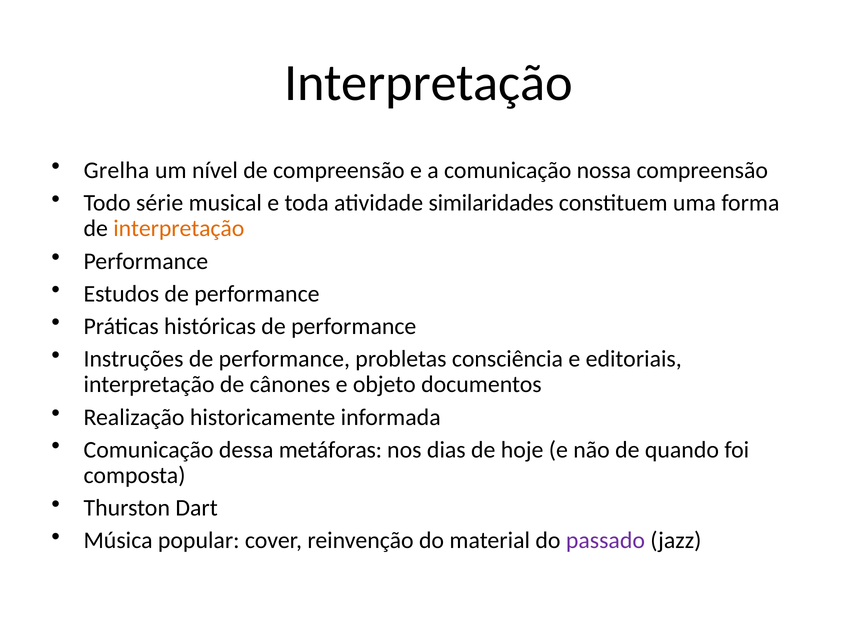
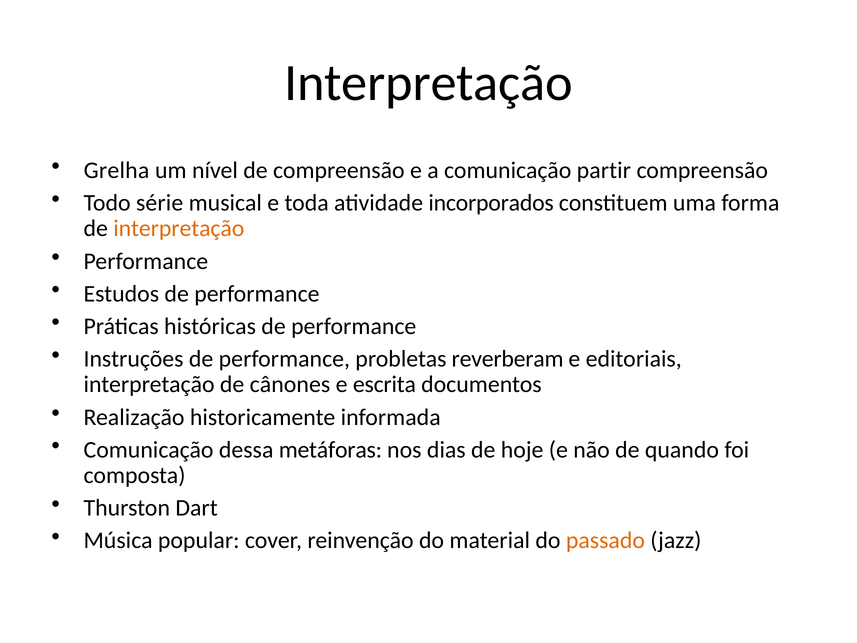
nossa: nossa -> partir
similaridades: similaridades -> incorporados
consciência: consciência -> reverberam
objeto: objeto -> escrita
passado colour: purple -> orange
